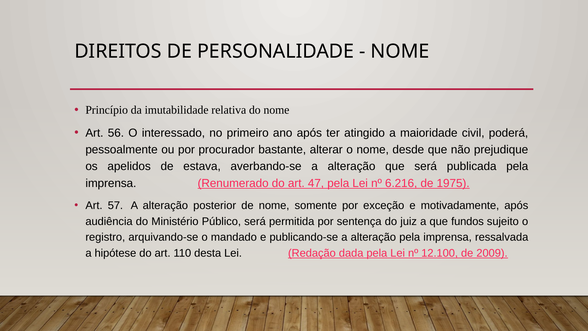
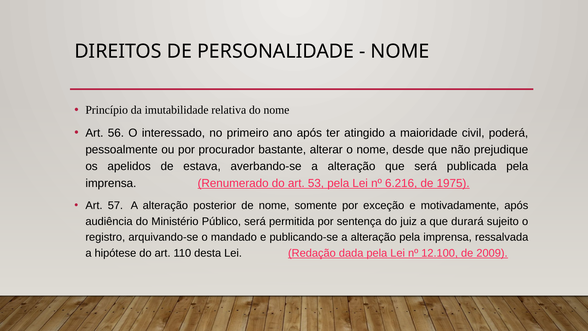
47: 47 -> 53
fundos: fundos -> durará
